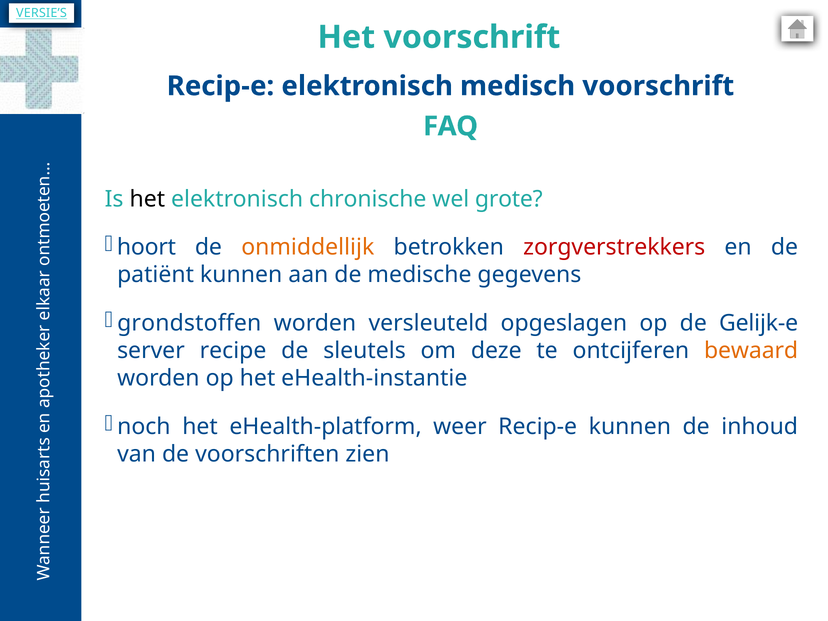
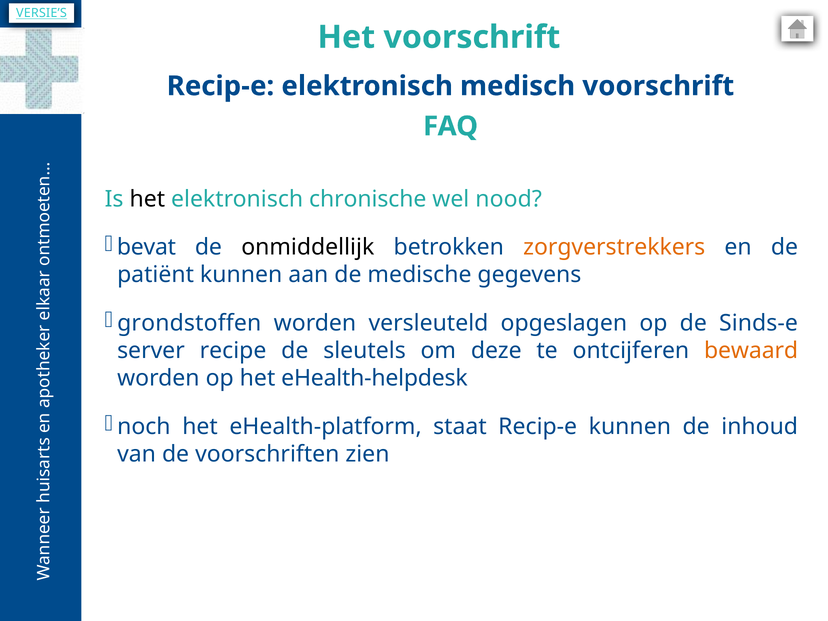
grote: grote -> nood
hoort: hoort -> bevat
onmiddellijk colour: orange -> black
zorgverstrekkers colour: red -> orange
Gelijk-e: Gelijk-e -> Sinds-e
eHealth-instantie: eHealth-instantie -> eHealth-helpdesk
weer: weer -> staat
